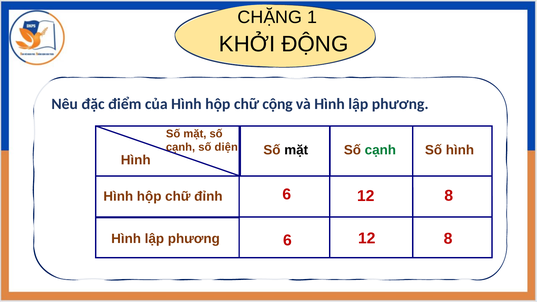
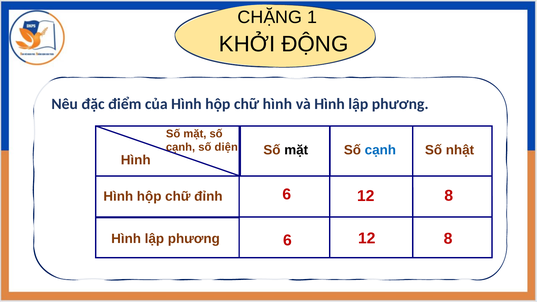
chữ cộng: cộng -> hình
Số hình: hình -> nhật
cạnh at (380, 150) colour: green -> blue
